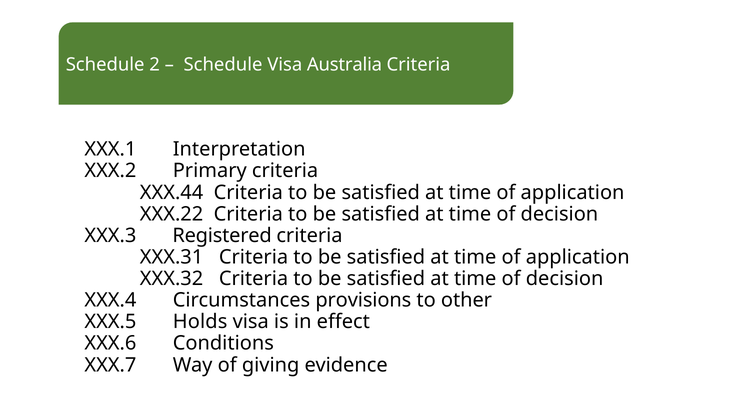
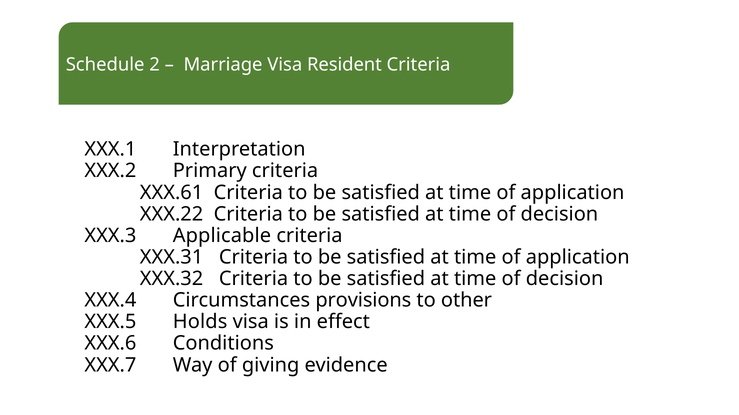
Schedule at (223, 65): Schedule -> Marriage
Australia: Australia -> Resident
XXX.44: XXX.44 -> XXX.61
Registered: Registered -> Applicable
